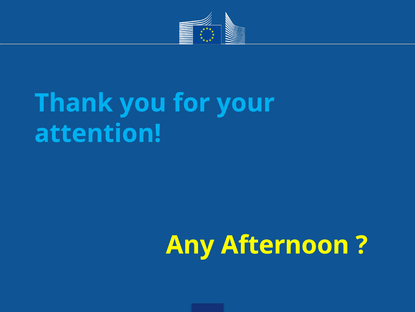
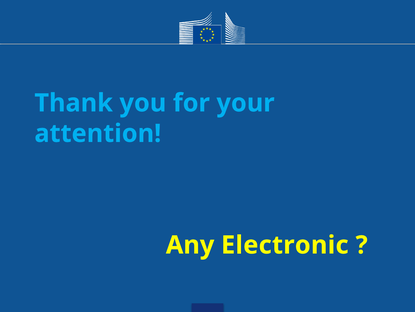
Afternoon: Afternoon -> Electronic
